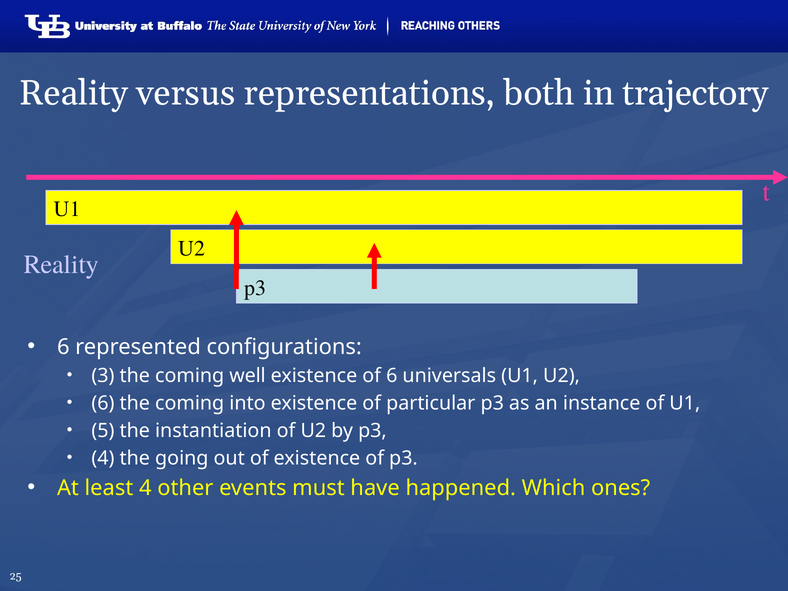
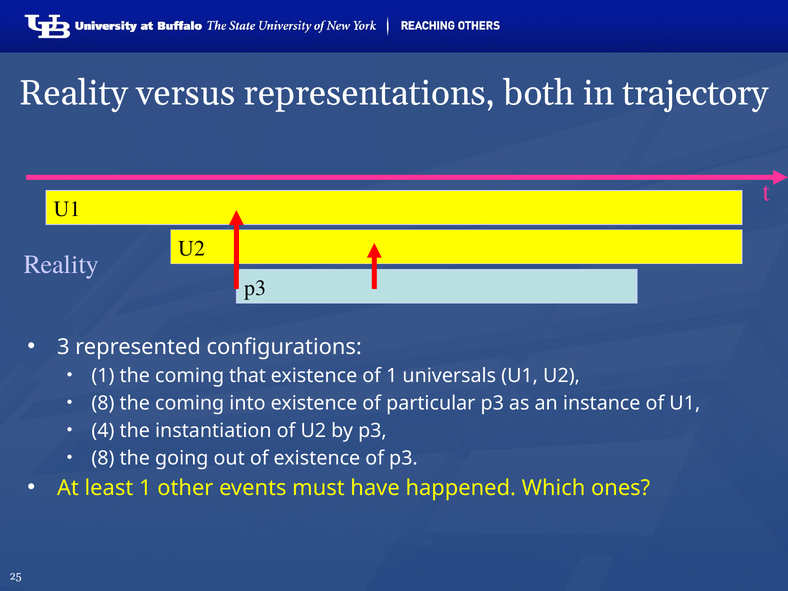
6 at (63, 347): 6 -> 3
3 at (103, 376): 3 -> 1
well: well -> that
of 6: 6 -> 1
6 at (103, 403): 6 -> 8
5: 5 -> 4
4 at (103, 458): 4 -> 8
least 4: 4 -> 1
